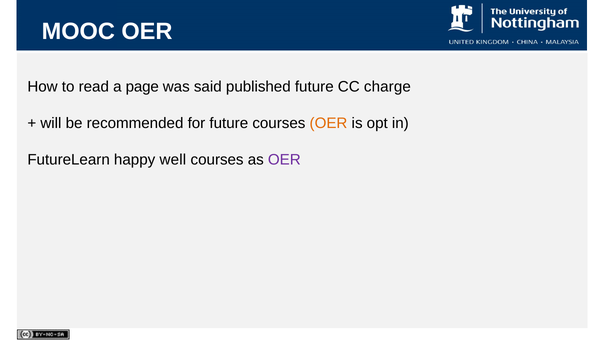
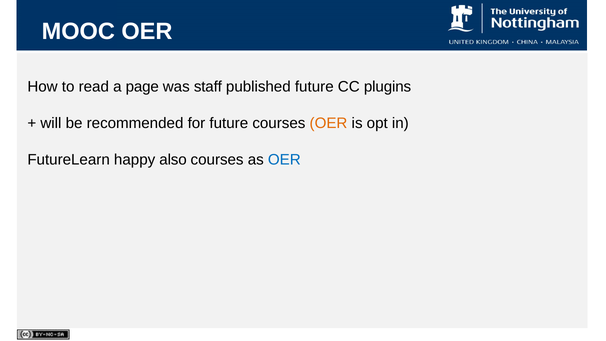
said: said -> staff
charge: charge -> plugins
well: well -> also
OER at (284, 160) colour: purple -> blue
